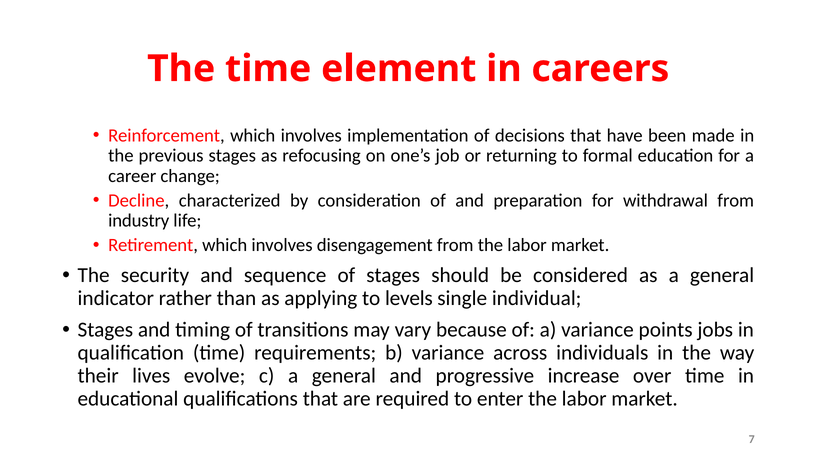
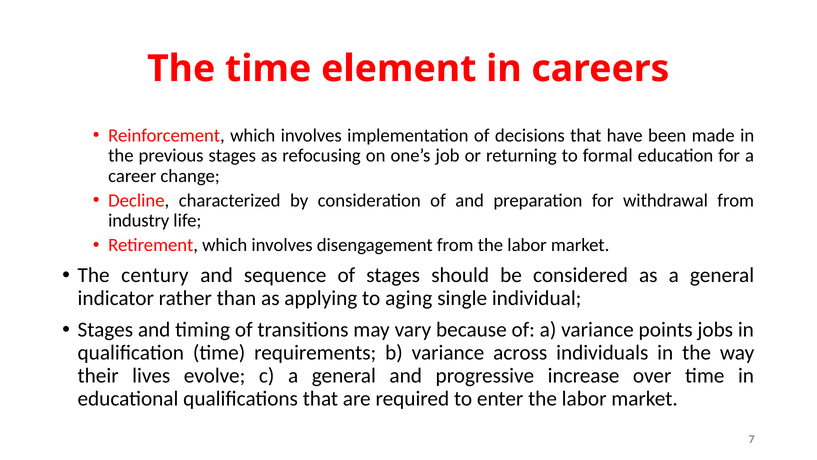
security: security -> century
levels: levels -> aging
